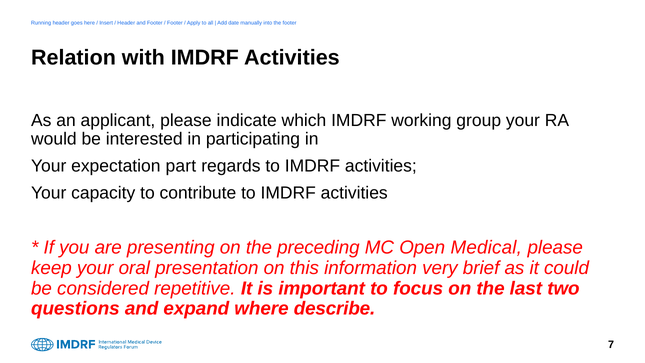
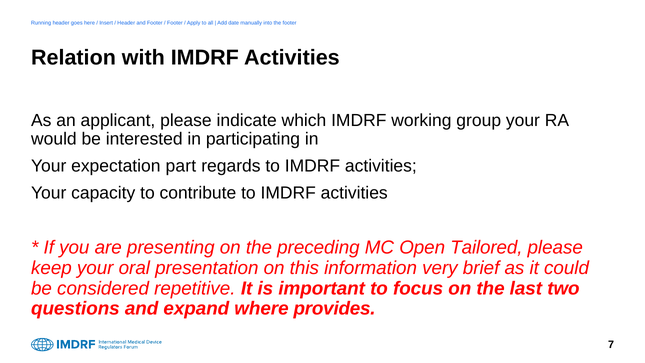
Medical: Medical -> Tailored
describe: describe -> provides
